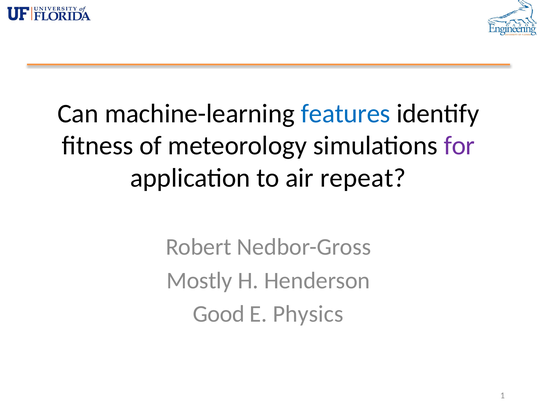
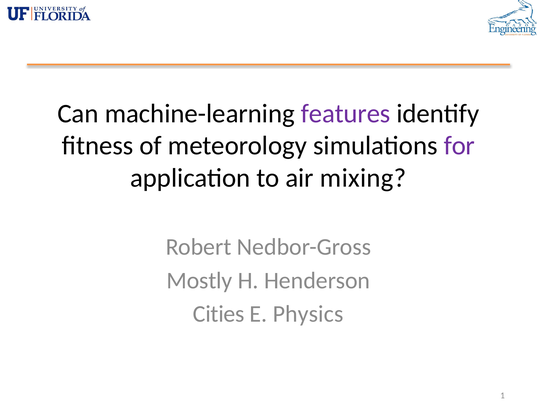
features colour: blue -> purple
repeat: repeat -> mixing
Good: Good -> Cities
